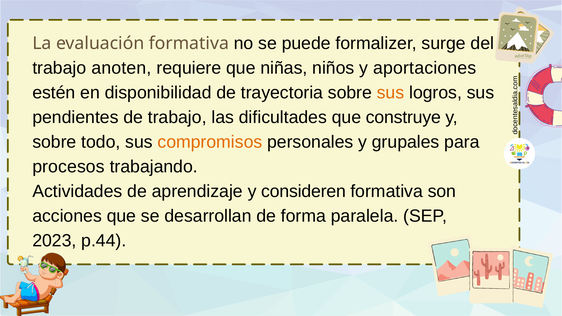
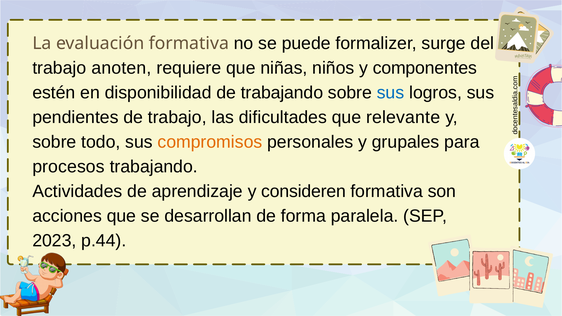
aportaciones: aportaciones -> componentes
de trayectoria: trayectoria -> trabajando
sus at (391, 93) colour: orange -> blue
construye: construye -> relevante
